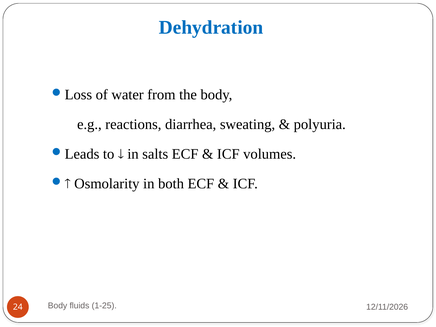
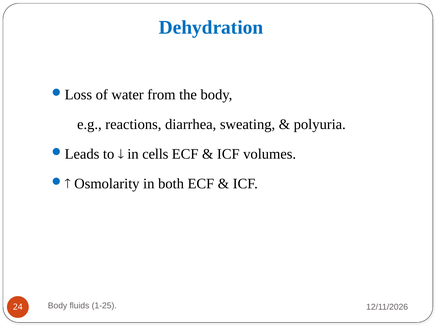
salts: salts -> cells
